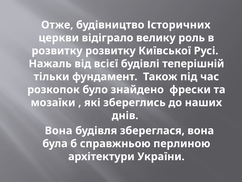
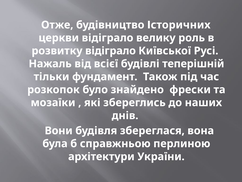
розвитку розвитку: розвитку -> відіграло
Вона at (59, 130): Вона -> Вони
